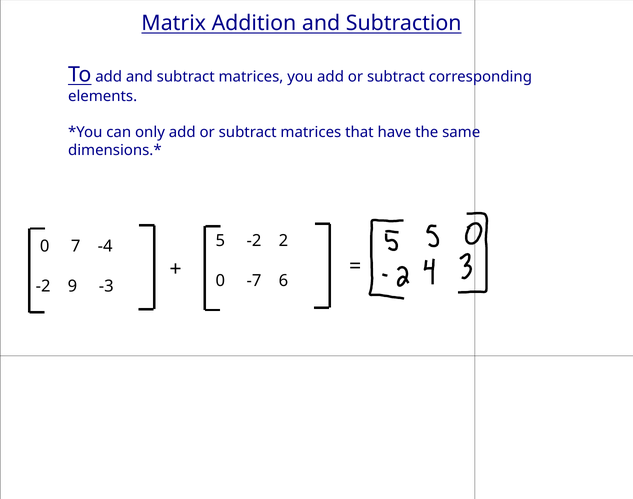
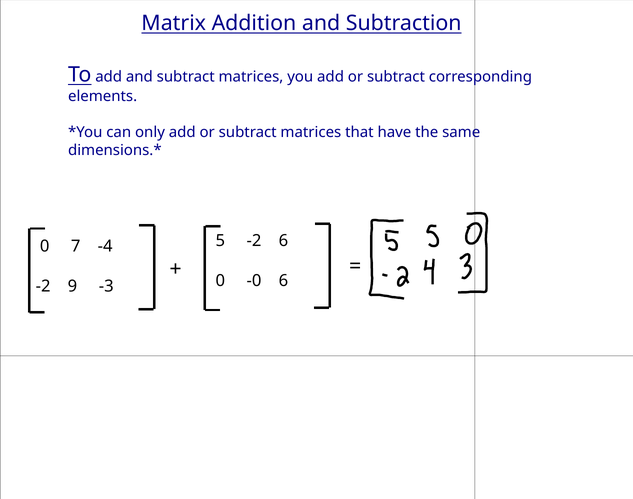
-2 2: 2 -> 6
-7: -7 -> -0
